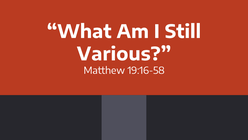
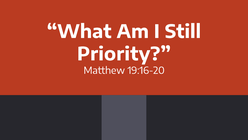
Various: Various -> Priority
19:16-58: 19:16-58 -> 19:16-20
